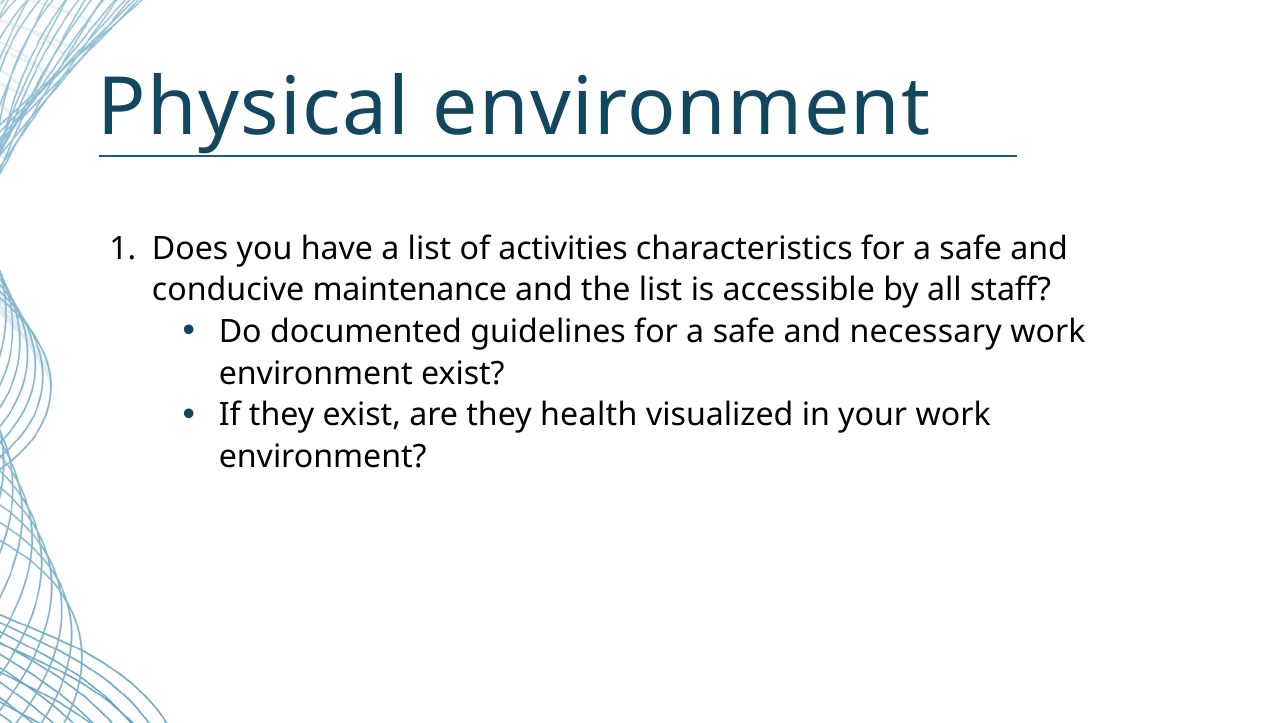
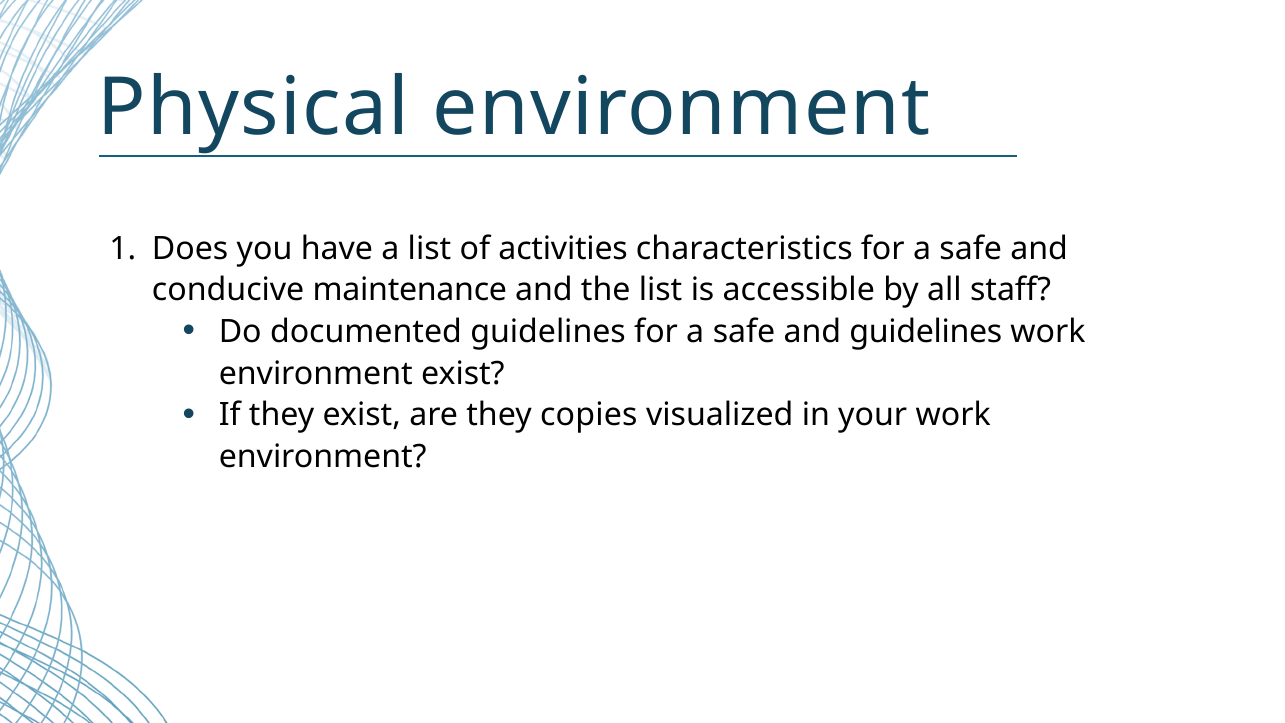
and necessary: necessary -> guidelines
health: health -> copies
